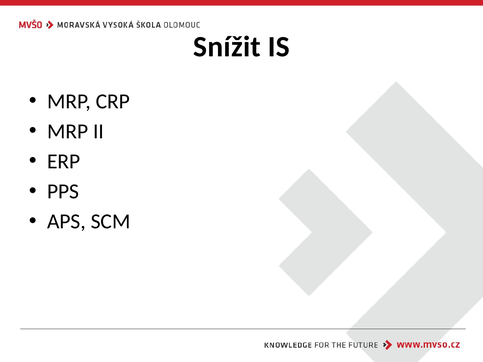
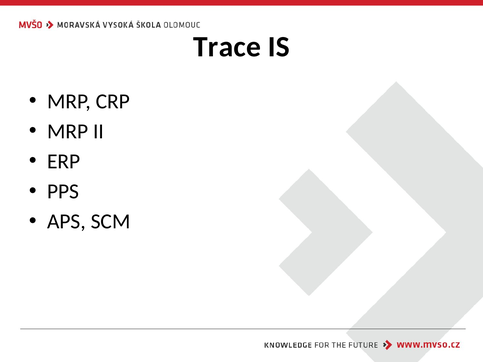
Snížit: Snížit -> Trace
